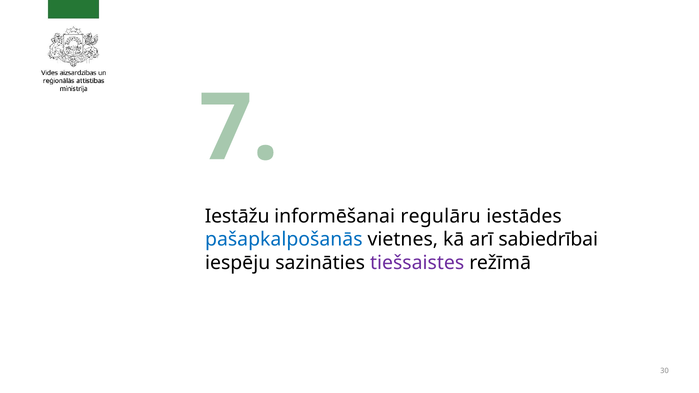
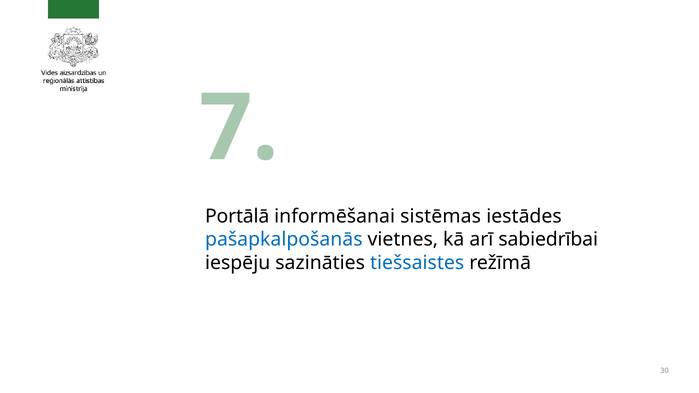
Iestāžu: Iestāžu -> Portālā
regulāru: regulāru -> sistēmas
tiešsaistes colour: purple -> blue
